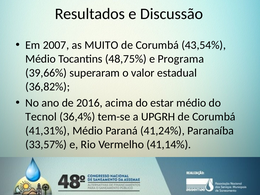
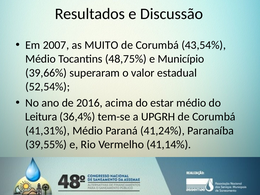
Programa: Programa -> Município
36,82%: 36,82% -> 52,54%
Tecnol: Tecnol -> Leitura
33,57%: 33,57% -> 39,55%
